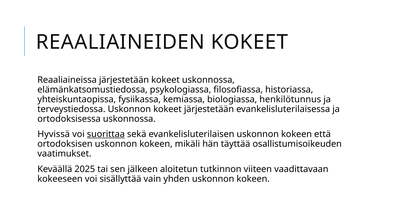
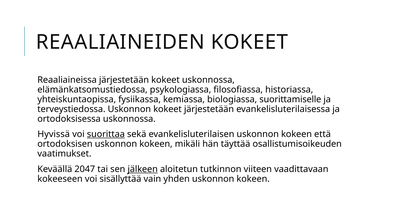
henkilötunnus: henkilötunnus -> suorittamiselle
2025: 2025 -> 2047
jälkeen underline: none -> present
